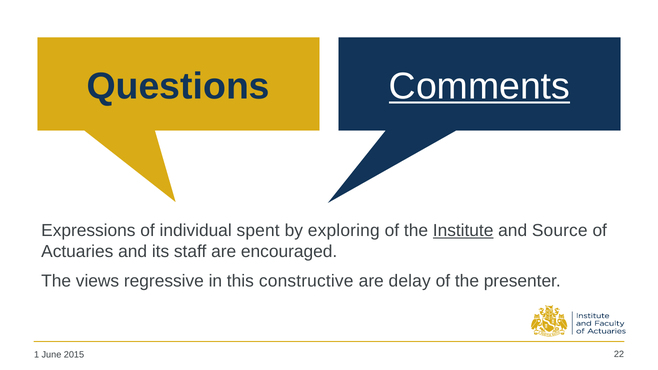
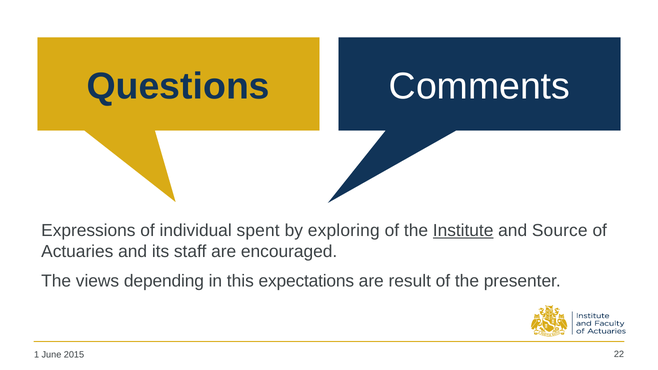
Comments underline: present -> none
regressive: regressive -> depending
constructive: constructive -> expectations
delay: delay -> result
